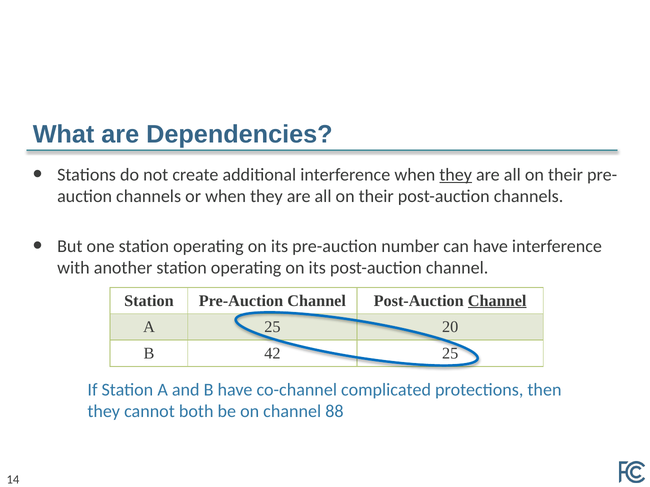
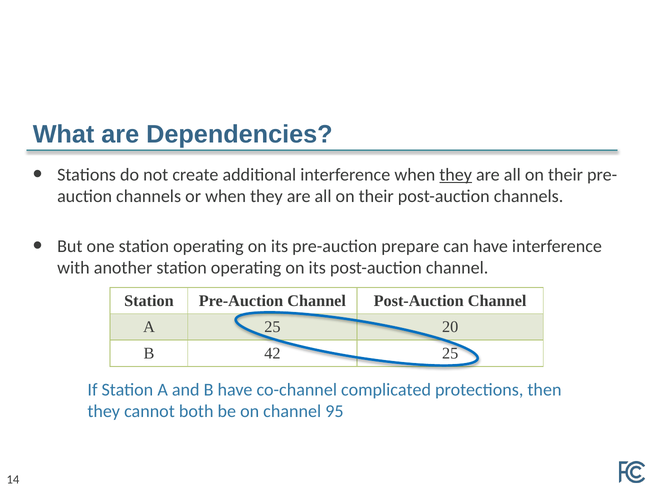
number: number -> prepare
Channel at (497, 301) underline: present -> none
88: 88 -> 95
